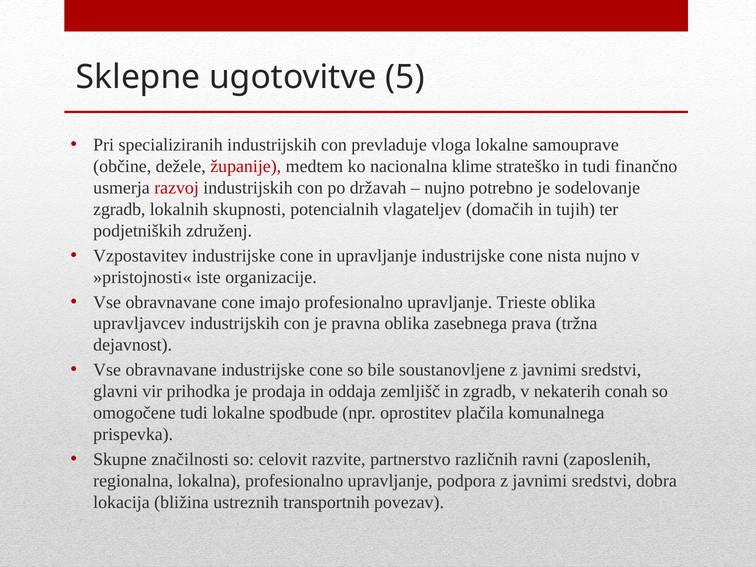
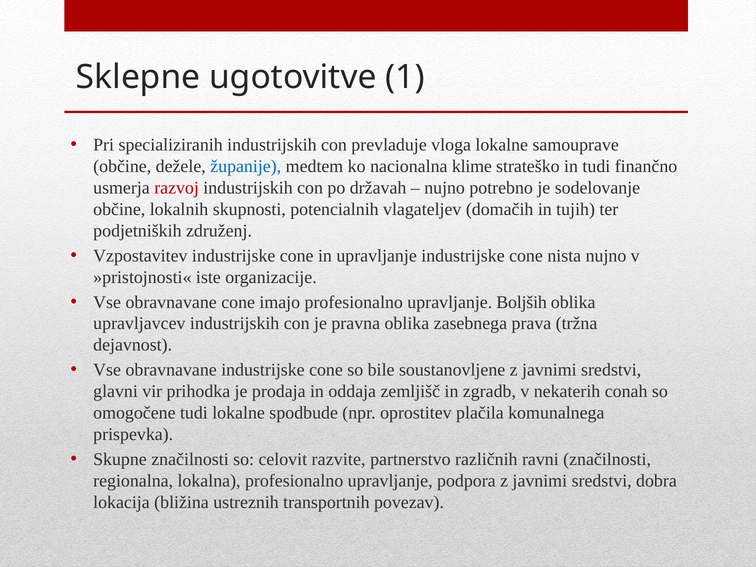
5: 5 -> 1
županije colour: red -> blue
zgradb at (119, 209): zgradb -> občine
Trieste: Trieste -> Boljših
ravni zaposlenih: zaposlenih -> značilnosti
